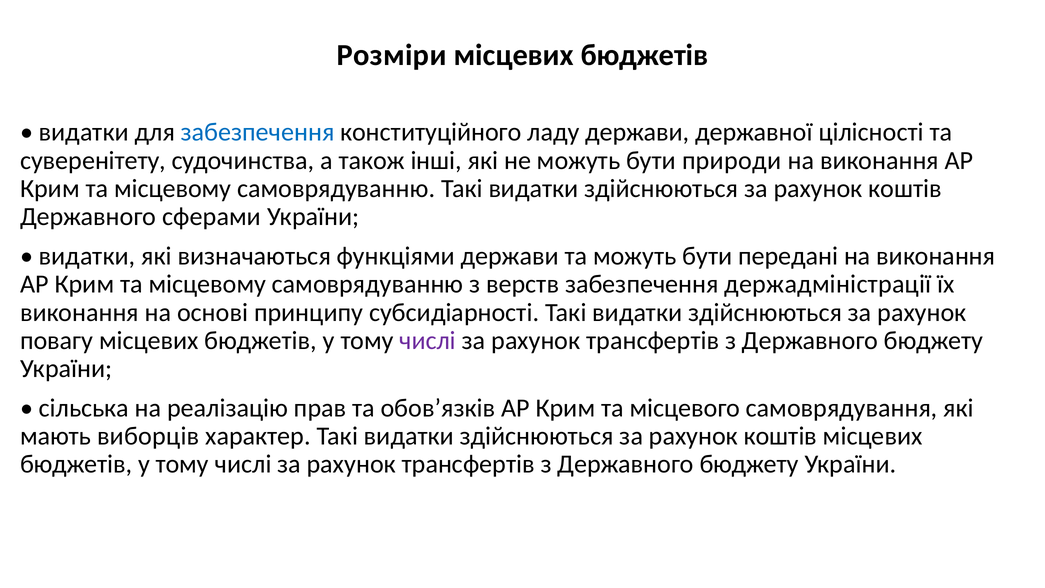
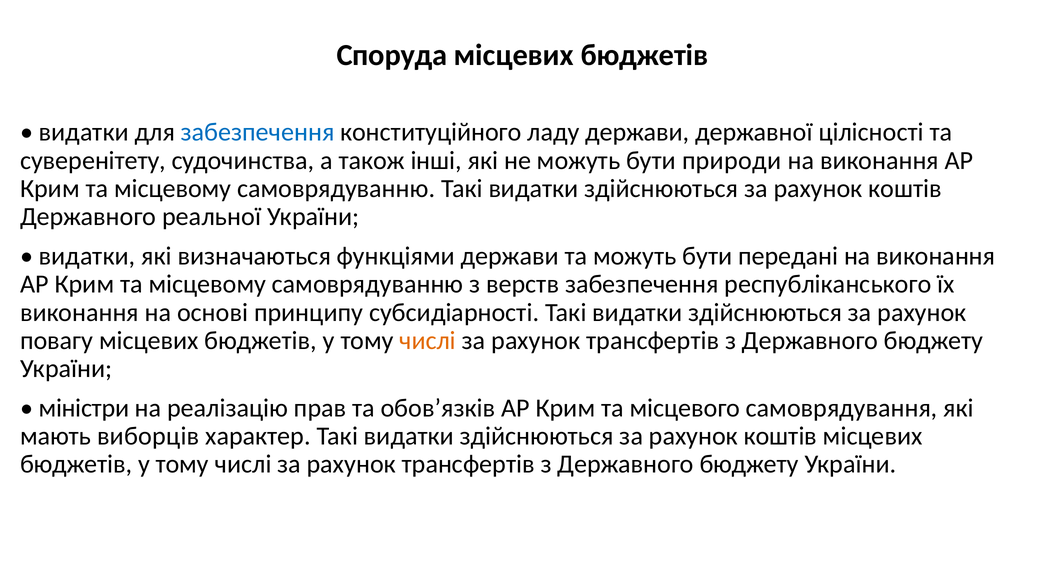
Розміри: Розміри -> Споруда
сферами: сферами -> реальної
держадміністрації: держадміністрації -> республіканського
числі at (428, 340) colour: purple -> orange
сільська: сільська -> міністри
